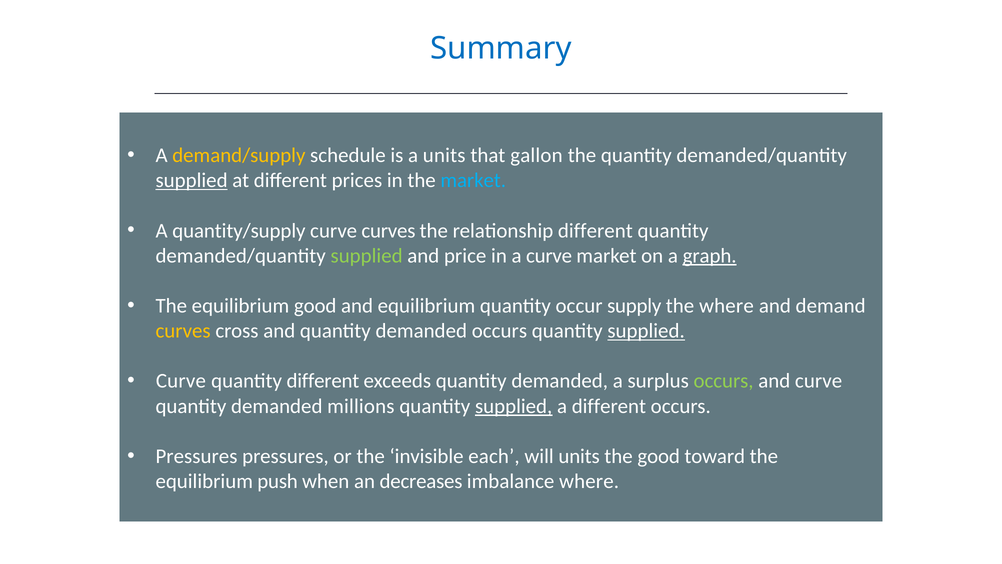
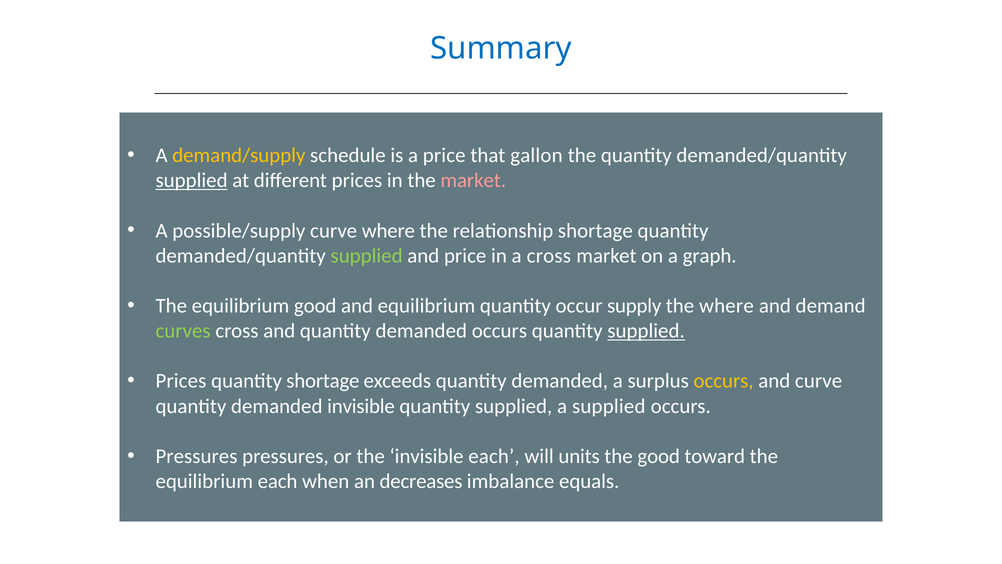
a units: units -> price
market at (473, 180) colour: light blue -> pink
quantity/supply: quantity/supply -> possible/supply
curve curves: curves -> where
relationship different: different -> shortage
a curve: curve -> cross
graph underline: present -> none
curves at (183, 331) colour: yellow -> light green
Curve at (181, 381): Curve -> Prices
quantity different: different -> shortage
occurs at (724, 381) colour: light green -> yellow
demanded millions: millions -> invisible
supplied at (514, 406) underline: present -> none
a different: different -> supplied
equilibrium push: push -> each
imbalance where: where -> equals
